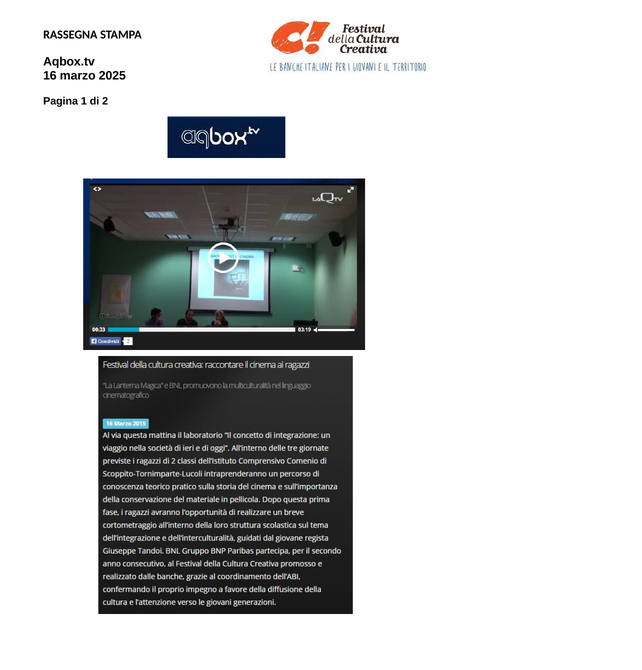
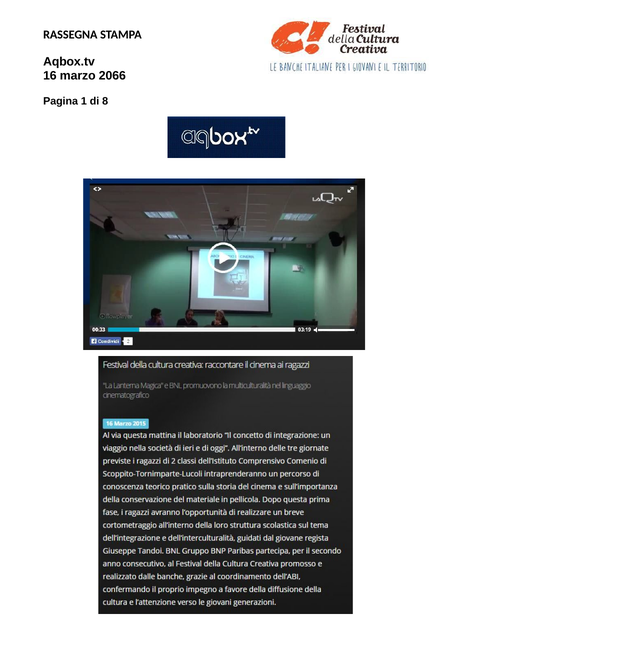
2025: 2025 -> 2066
2: 2 -> 8
